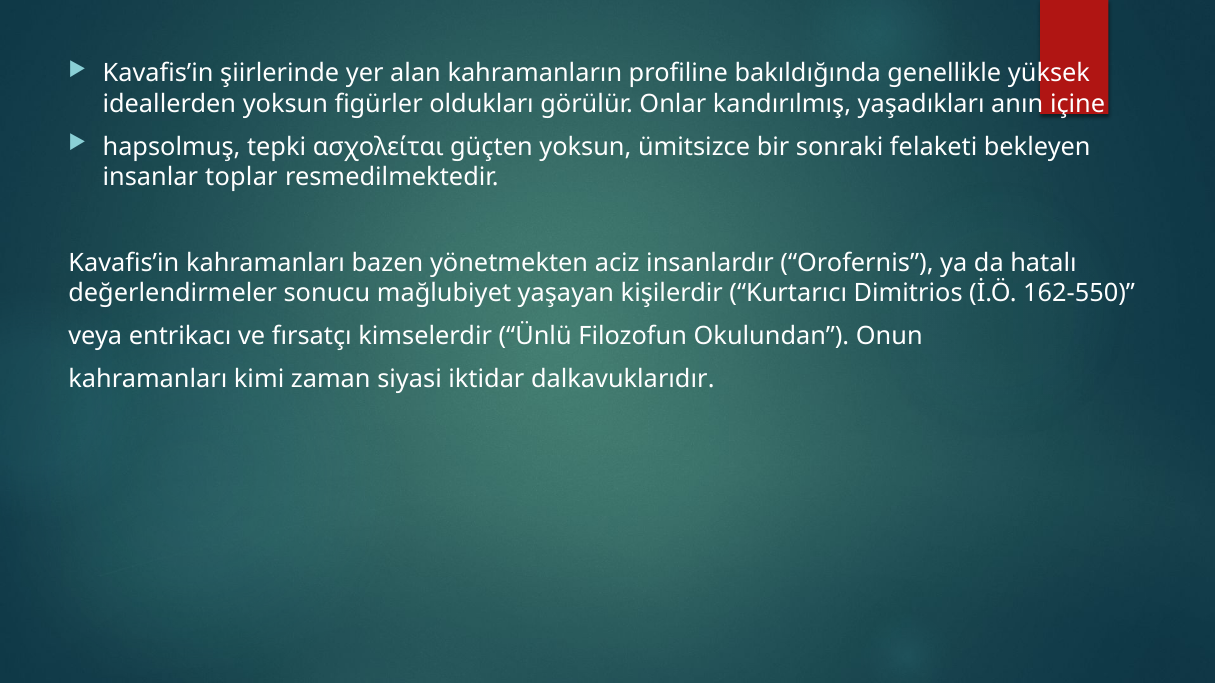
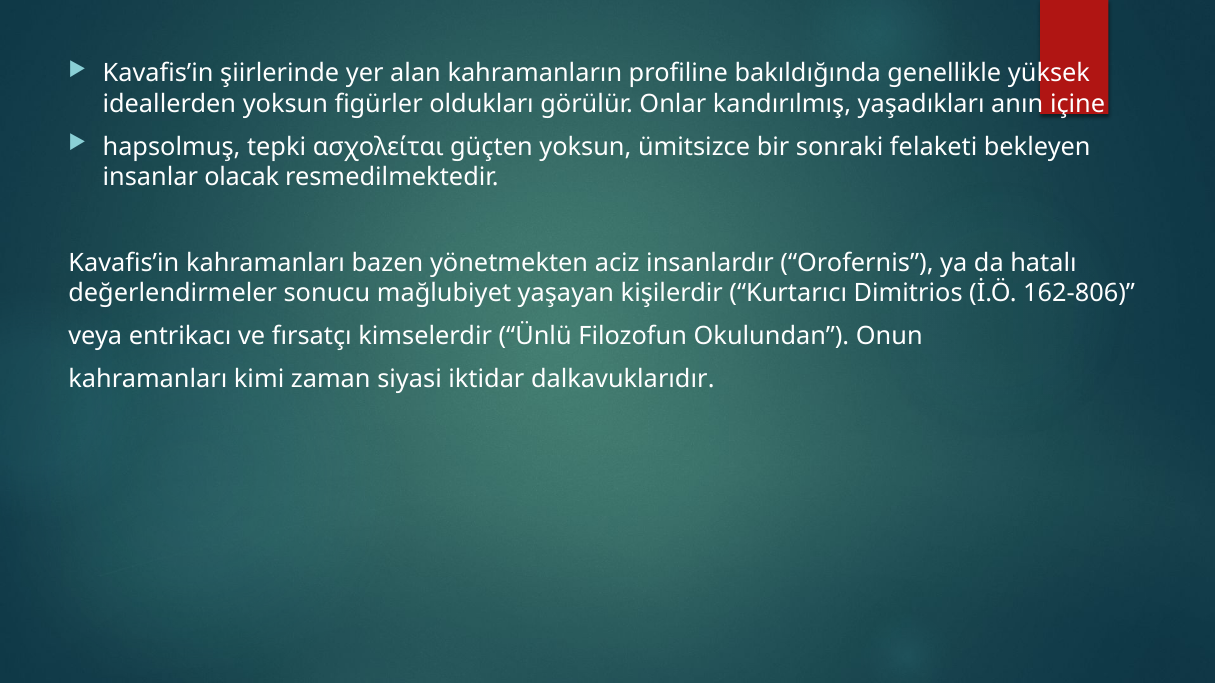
toplar: toplar -> olacak
162-550: 162-550 -> 162-806
